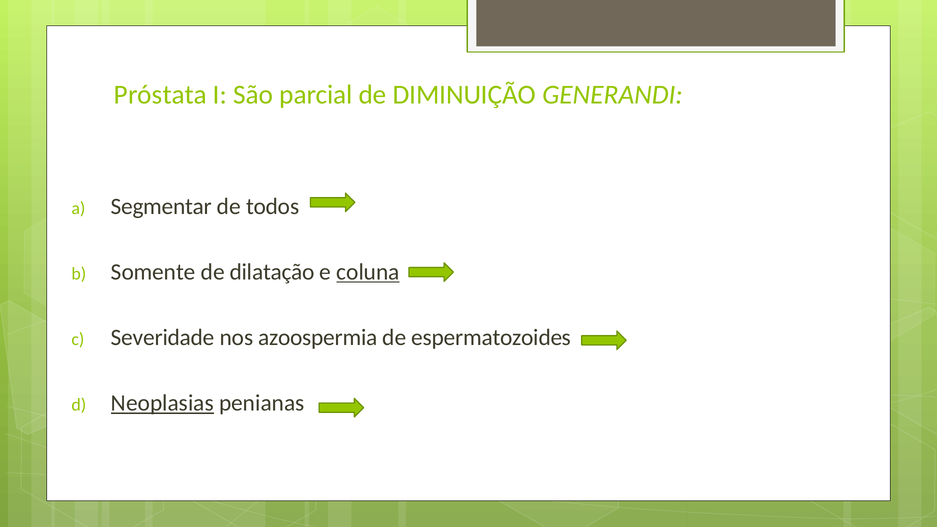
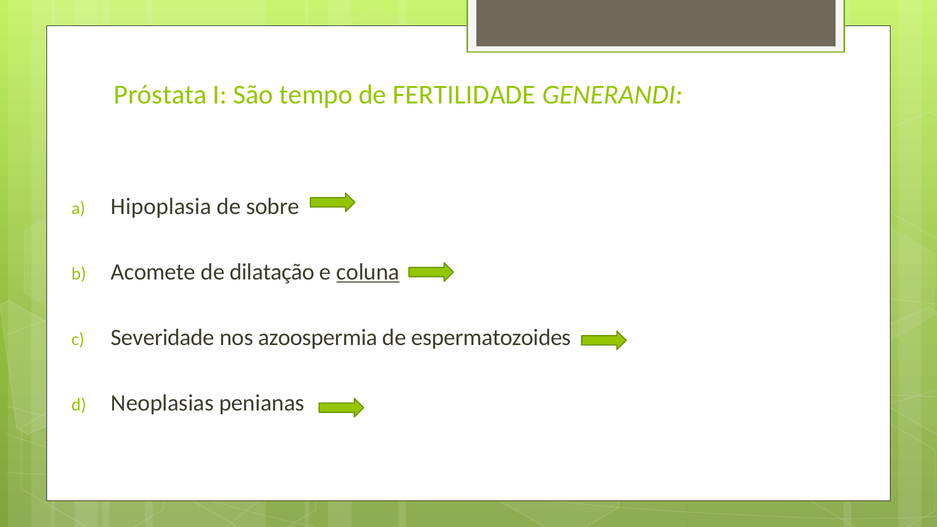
parcial: parcial -> tempo
DIMINUIÇÃO: DIMINUIÇÃO -> FERTILIDADE
Segmentar: Segmentar -> Hipoplasia
todos: todos -> sobre
Somente: Somente -> Acomete
Neoplasias underline: present -> none
